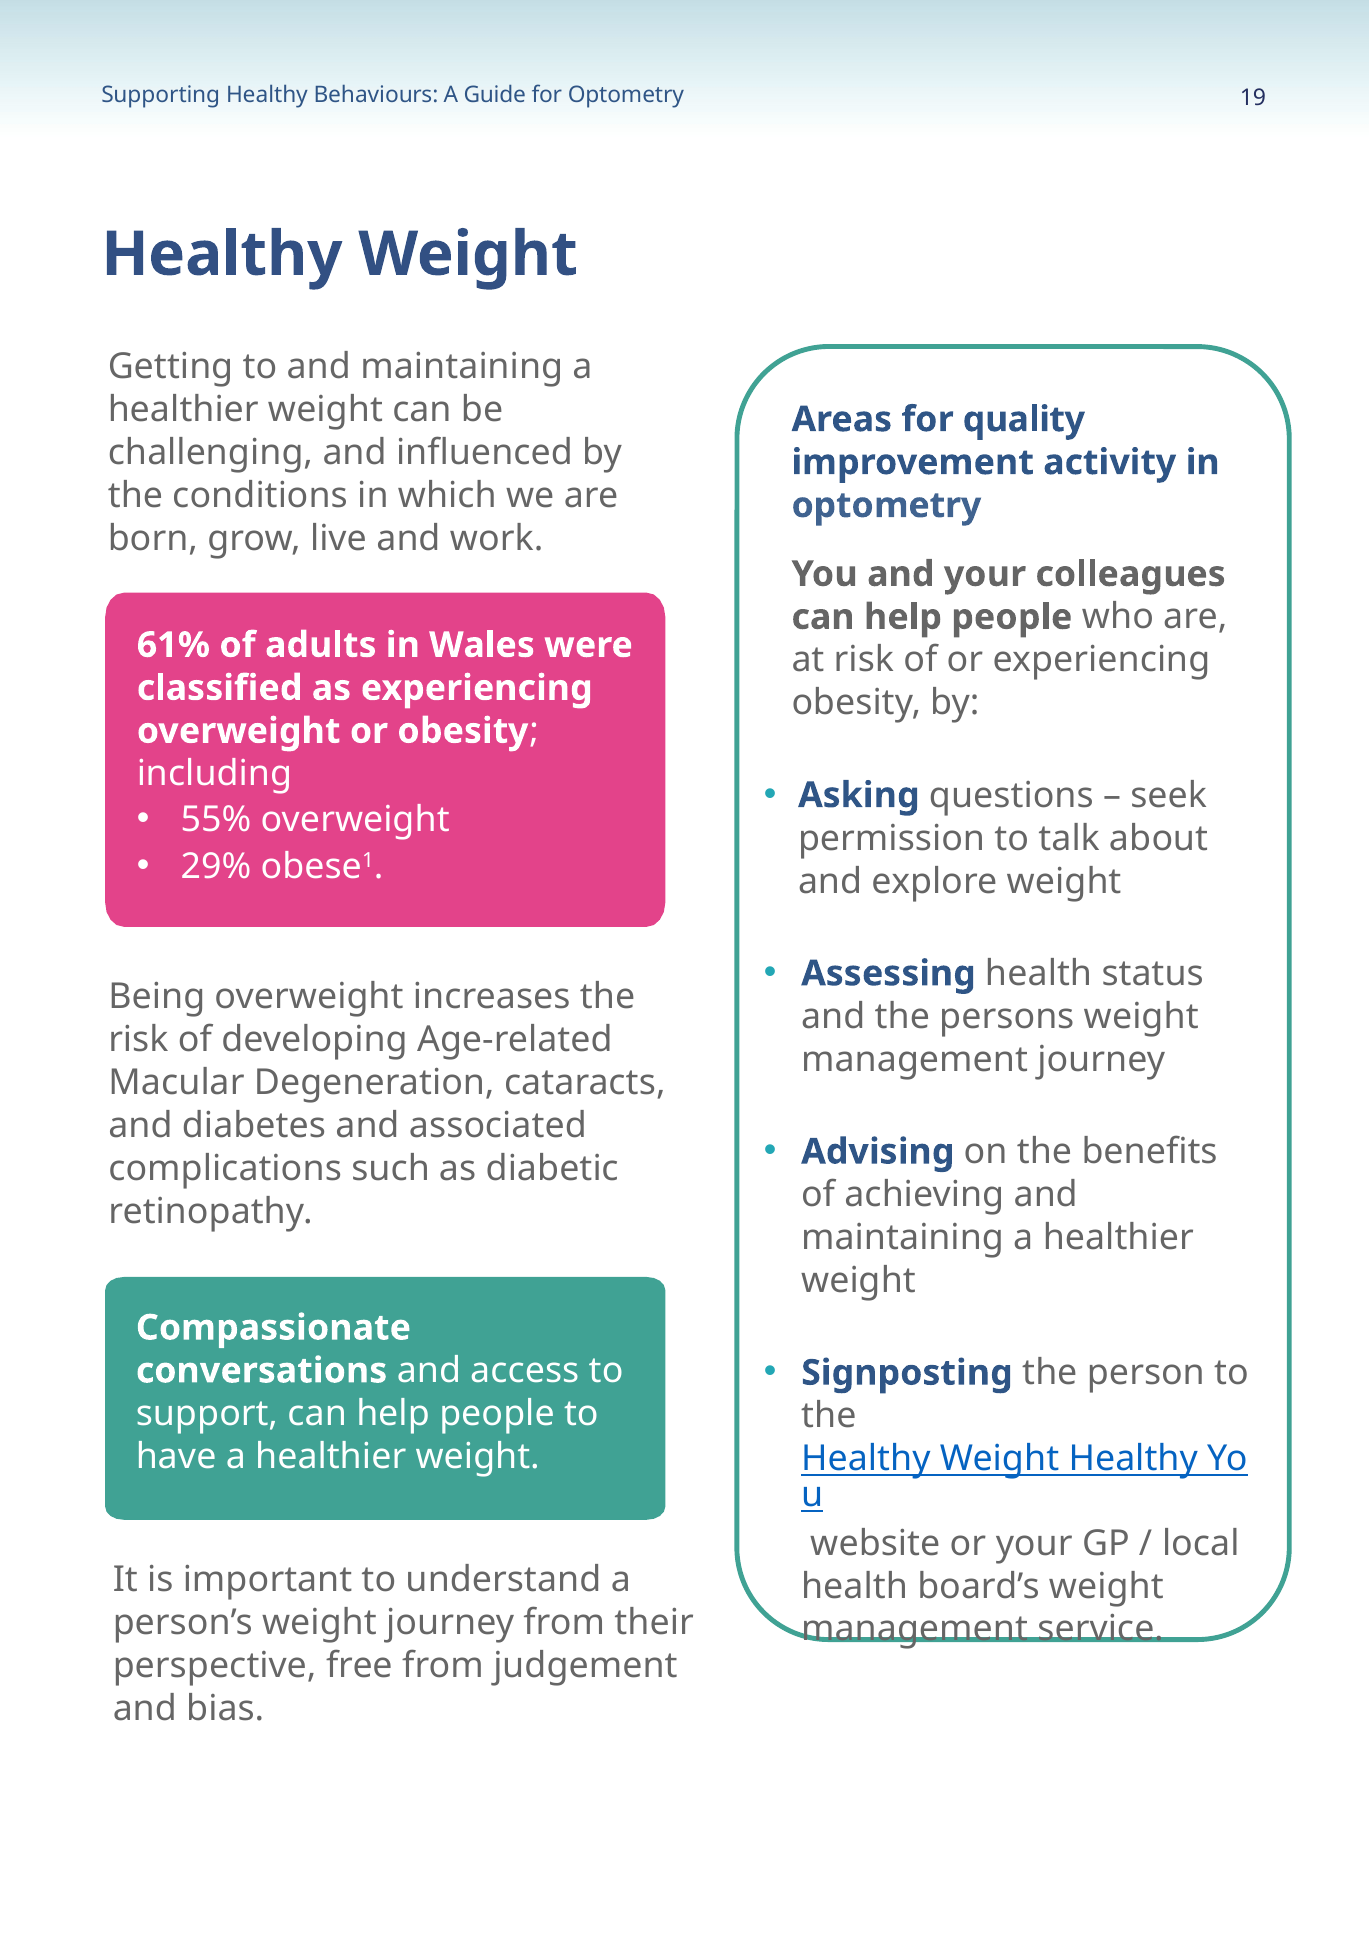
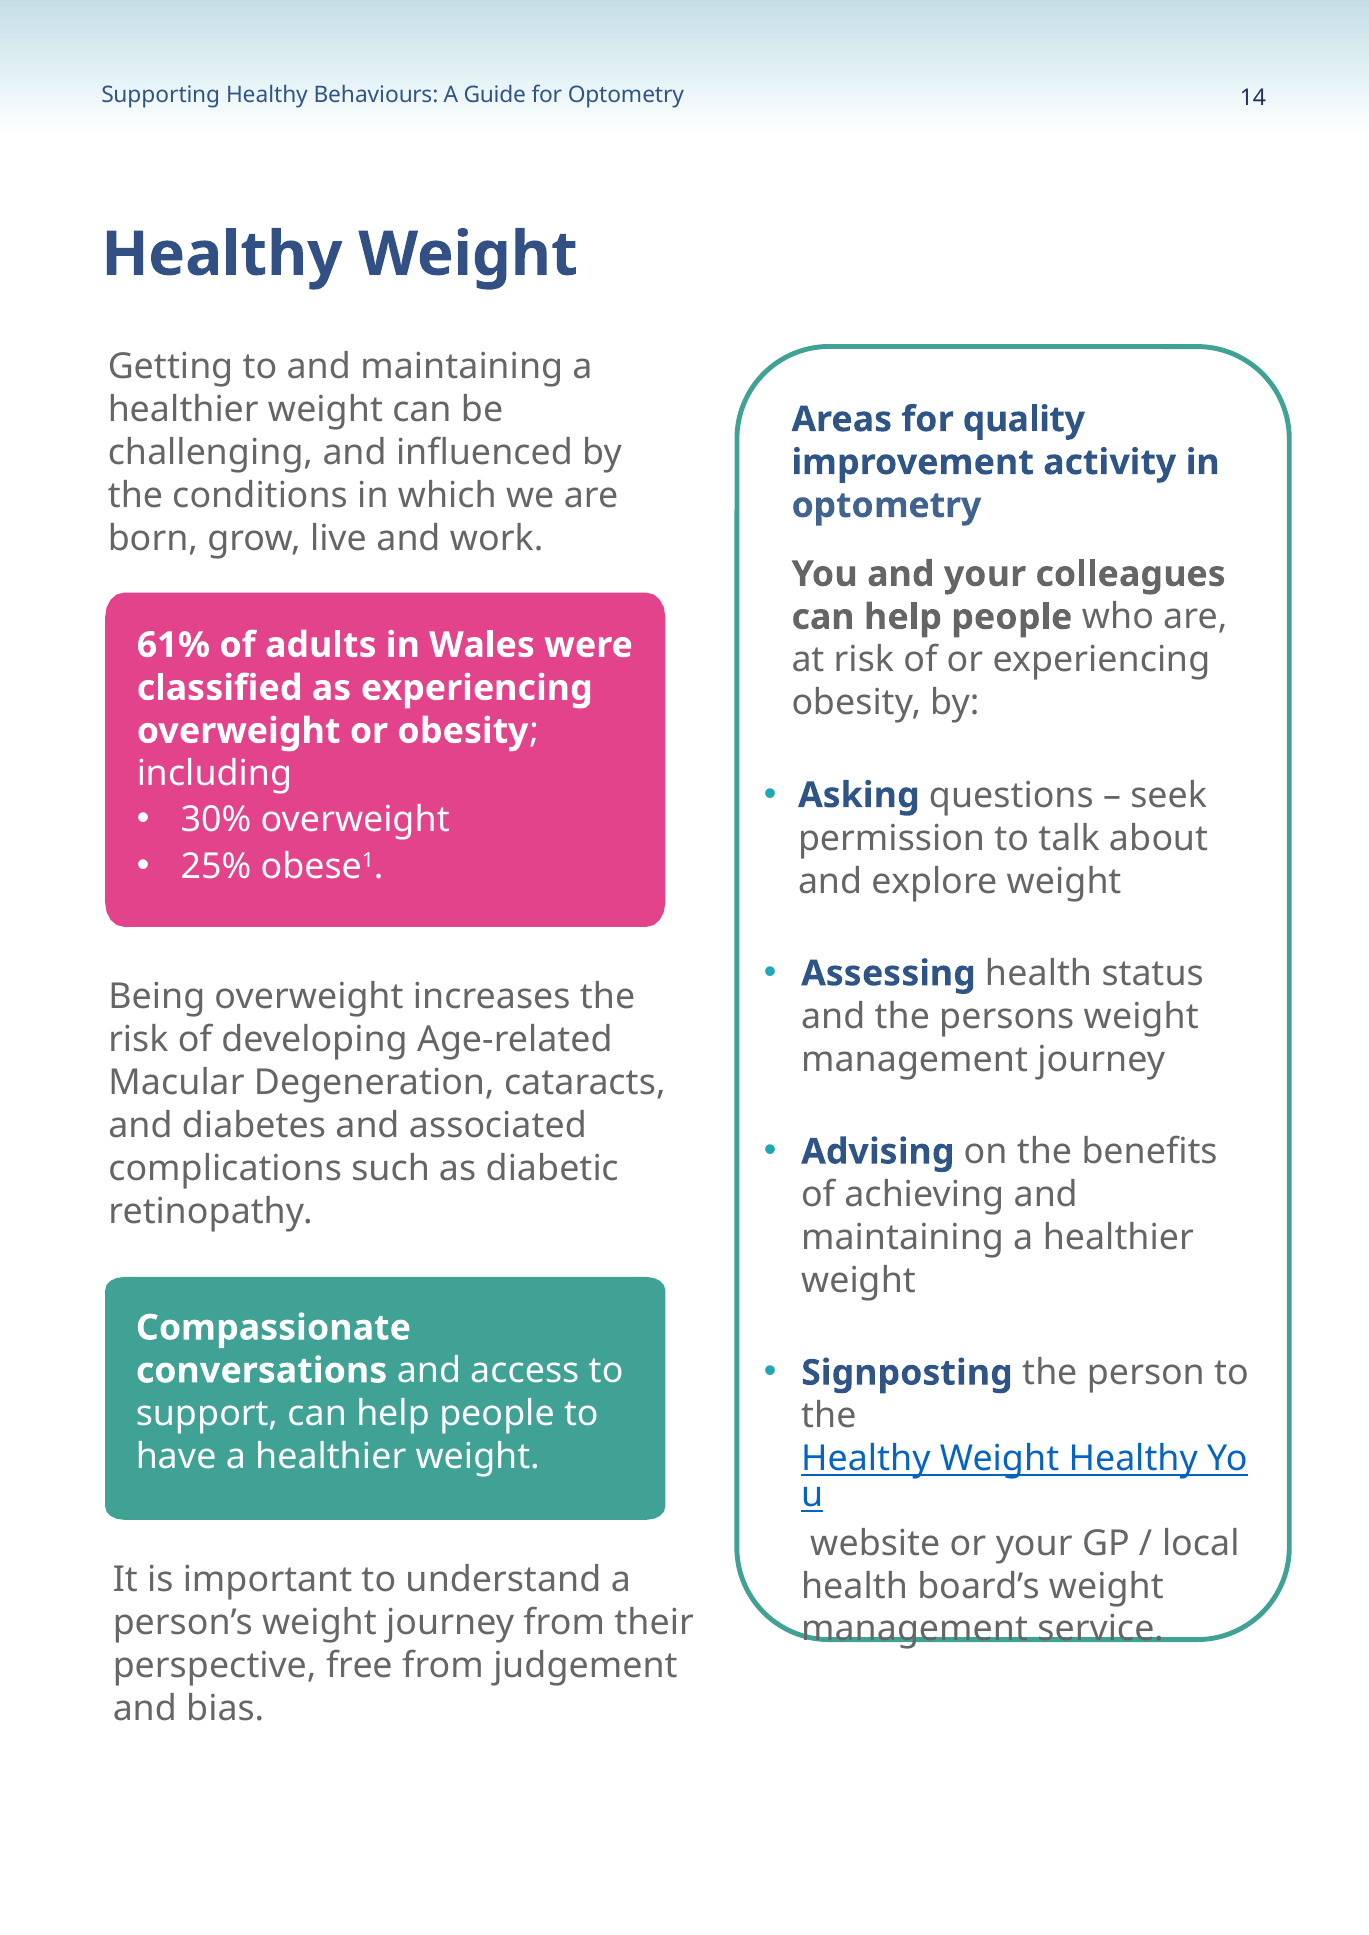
19: 19 -> 14
55%: 55% -> 30%
29%: 29% -> 25%
